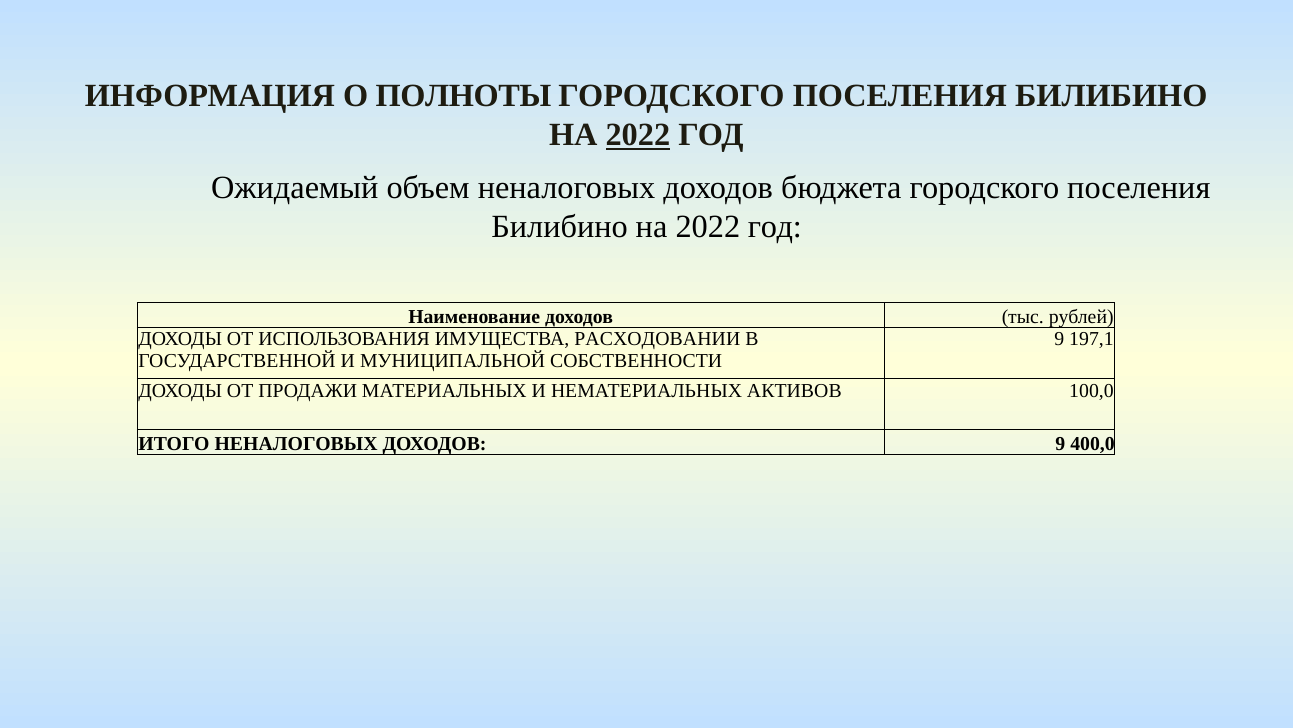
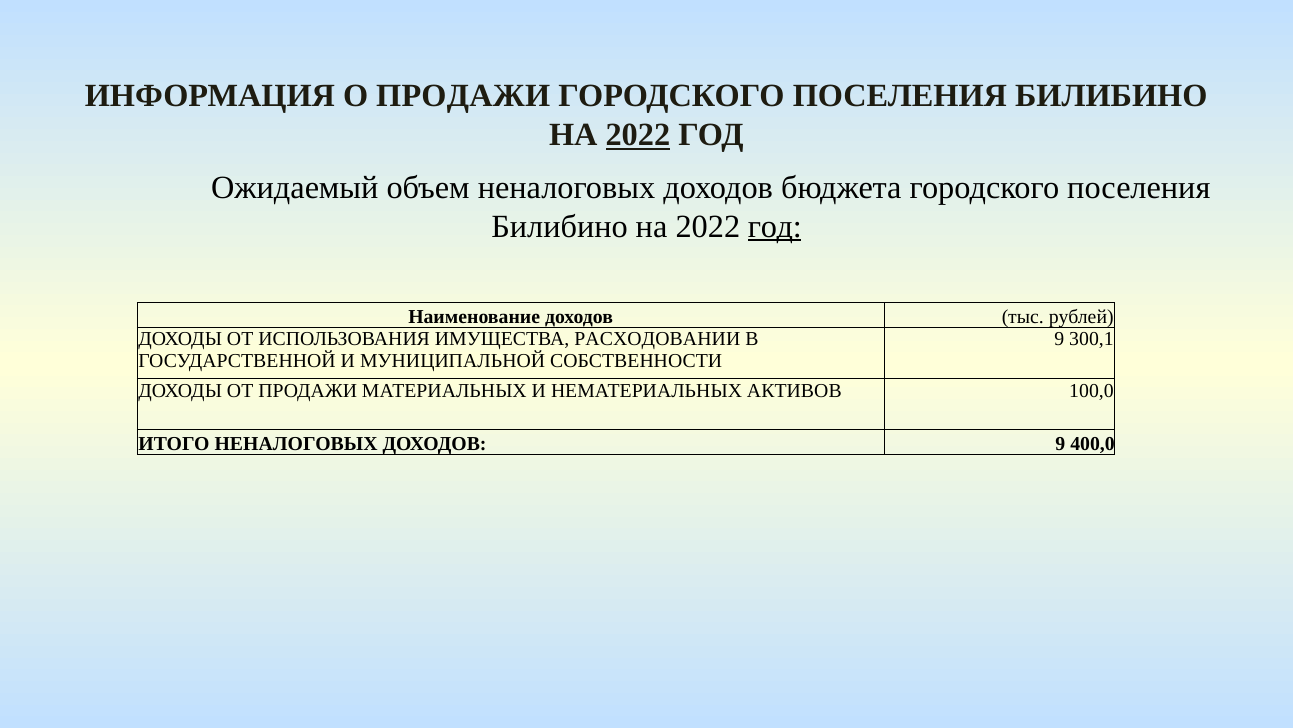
О ПОЛНОТЫ: ПОЛНОТЫ -> ПРОДАЖИ
год at (775, 226) underline: none -> present
197,1: 197,1 -> 300,1
